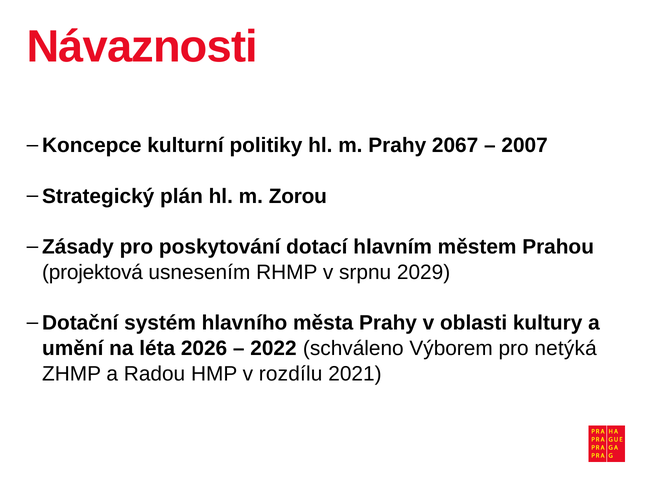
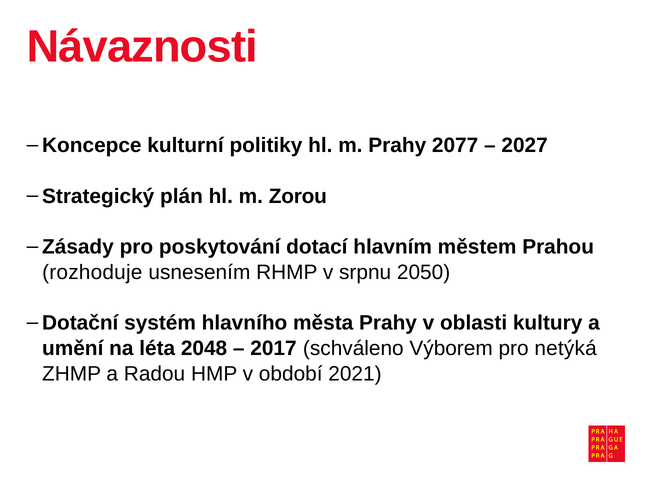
2067: 2067 -> 2077
2007: 2007 -> 2027
projektová: projektová -> rozhoduje
2029: 2029 -> 2050
2026: 2026 -> 2048
2022: 2022 -> 2017
rozdílu: rozdílu -> období
